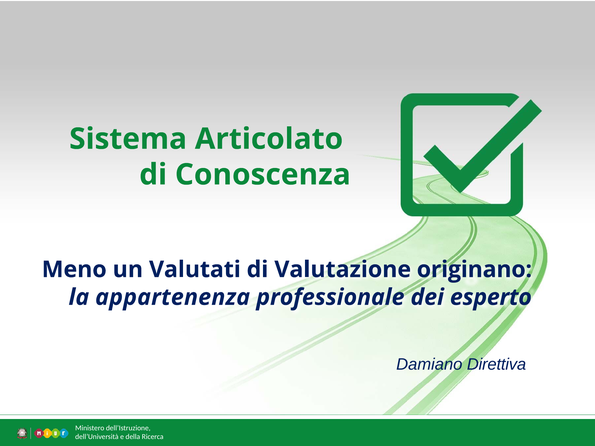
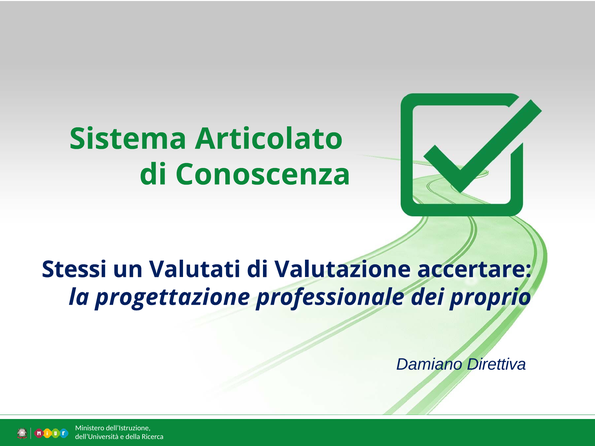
Meno: Meno -> Stessi
originano: originano -> accertare
appartenenza: appartenenza -> progettazione
esperto: esperto -> proprio
